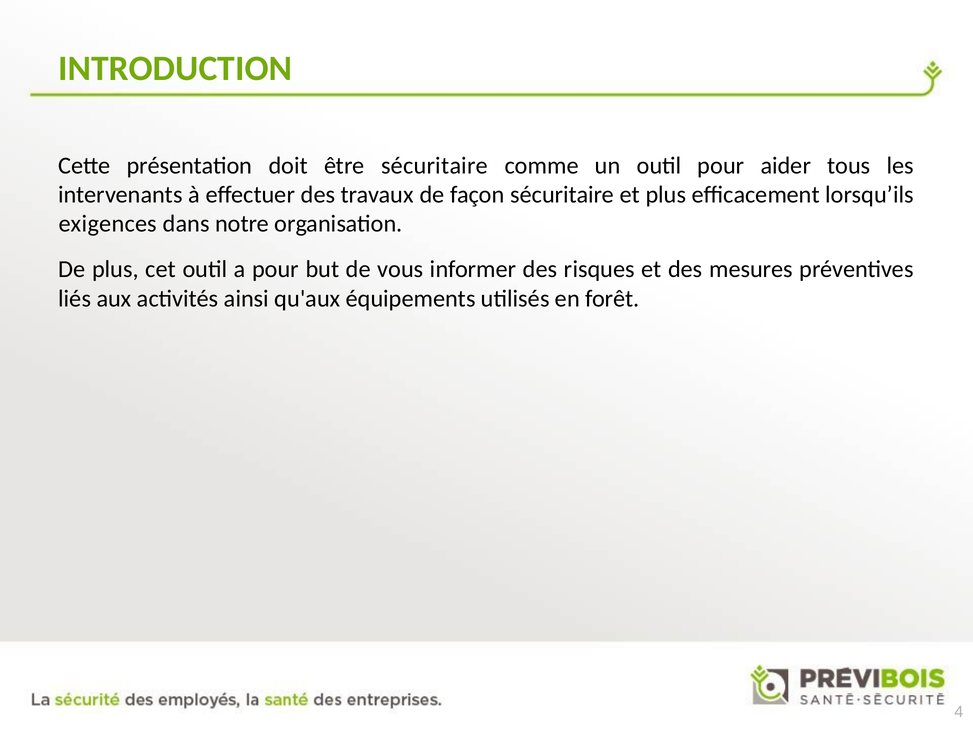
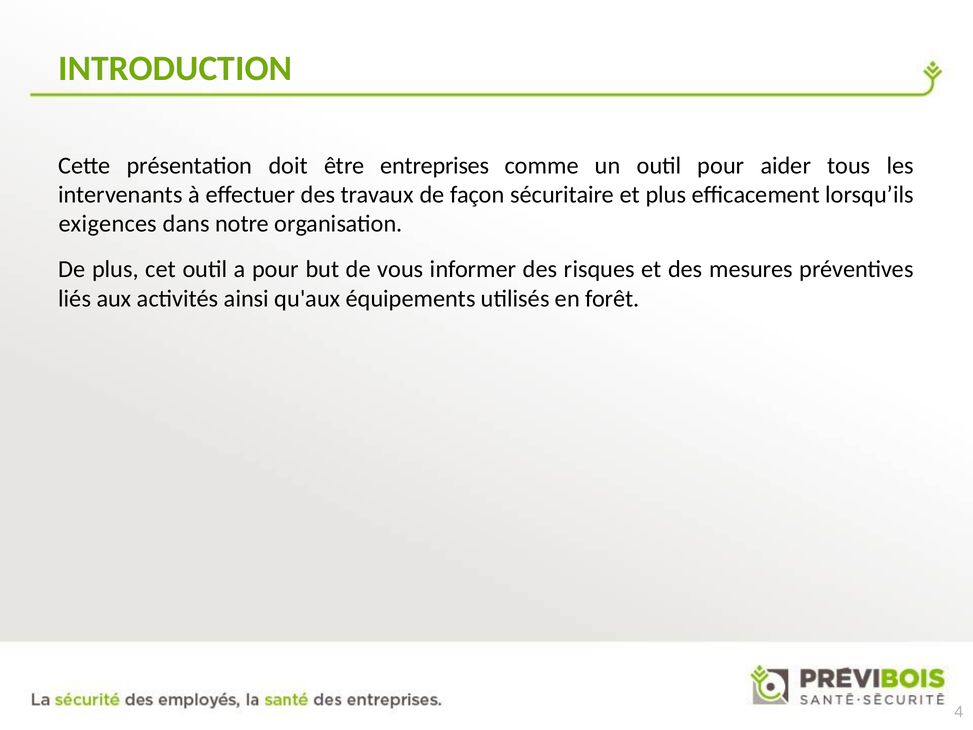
être sécuritaire: sécuritaire -> entreprises
